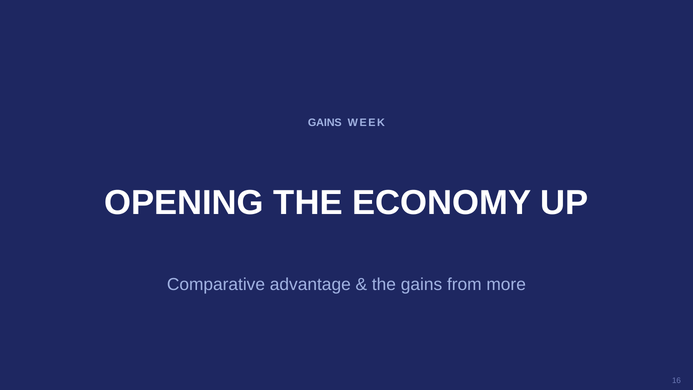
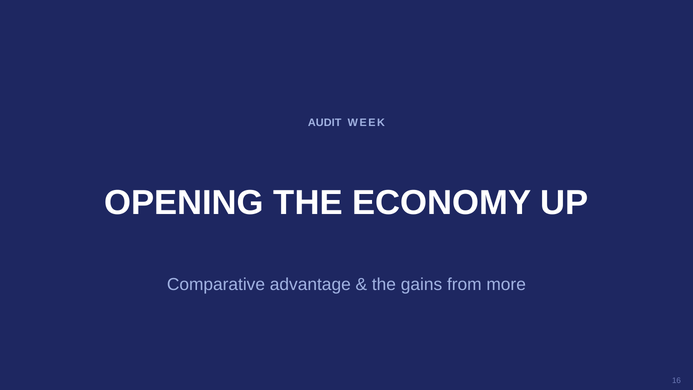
GAINS at (325, 123): GAINS -> AUDIT
